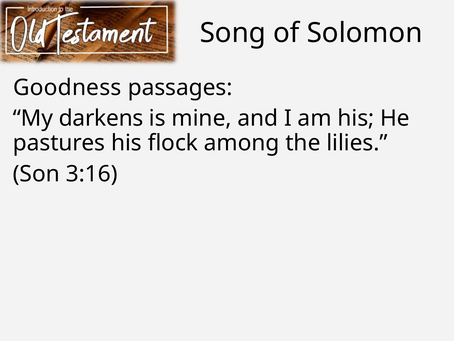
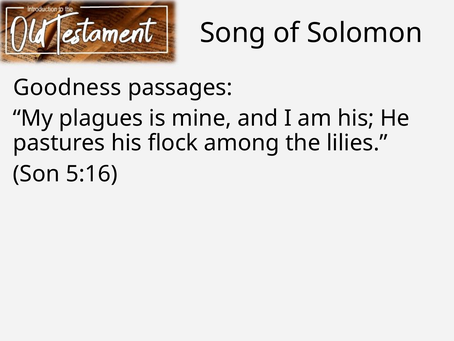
darkens: darkens -> plagues
3:16: 3:16 -> 5:16
